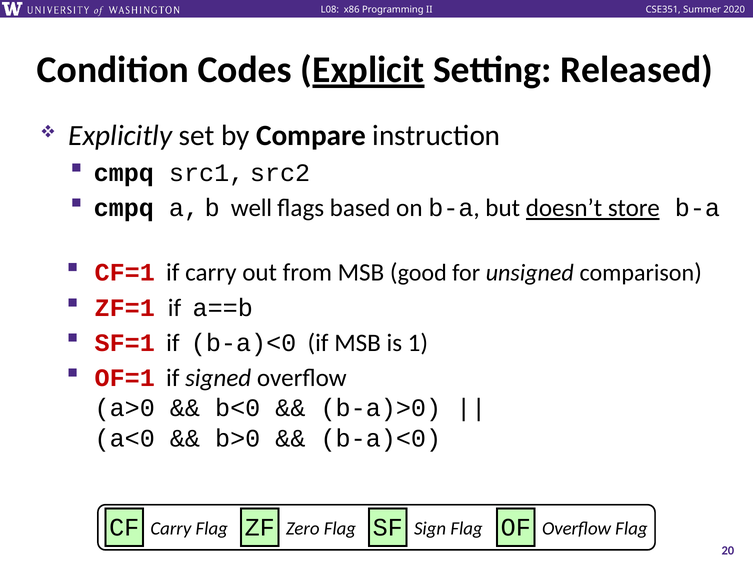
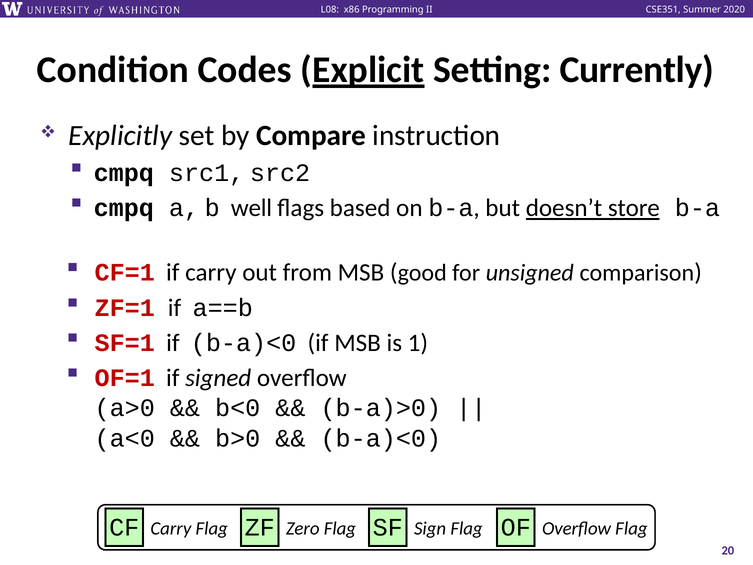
Released: Released -> Currently
